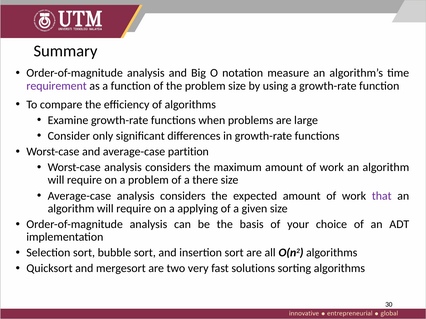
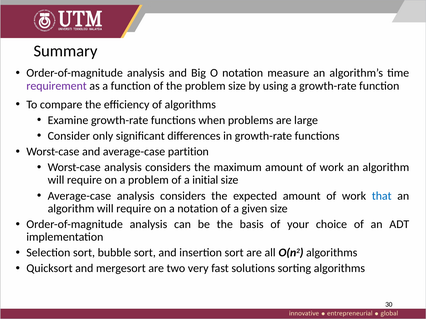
there: there -> initial
that colour: purple -> blue
a applying: applying -> notation
